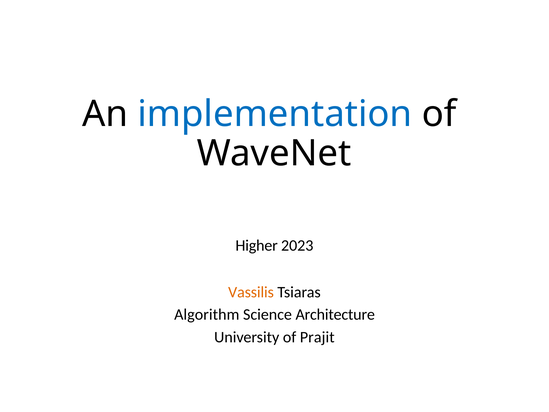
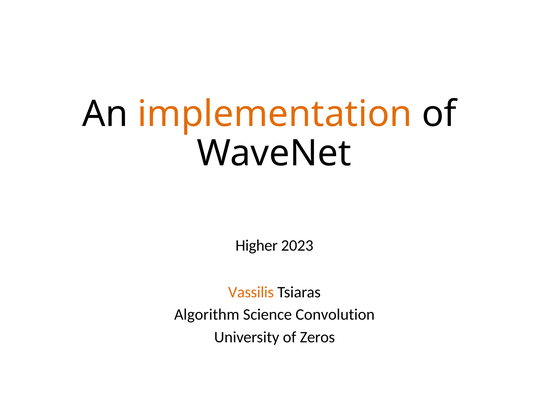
implementation colour: blue -> orange
Architecture: Architecture -> Convolution
Prajit: Prajit -> Zeros
